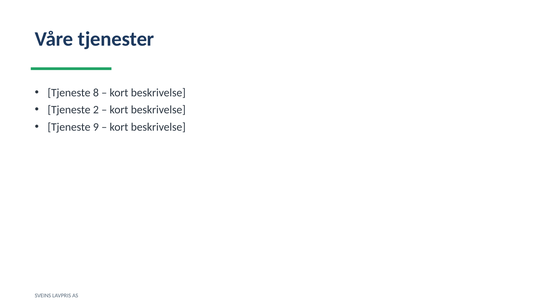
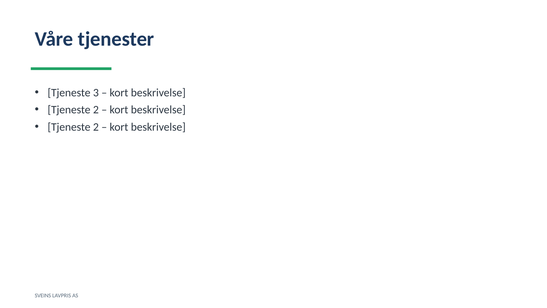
8: 8 -> 3
9 at (96, 127): 9 -> 2
